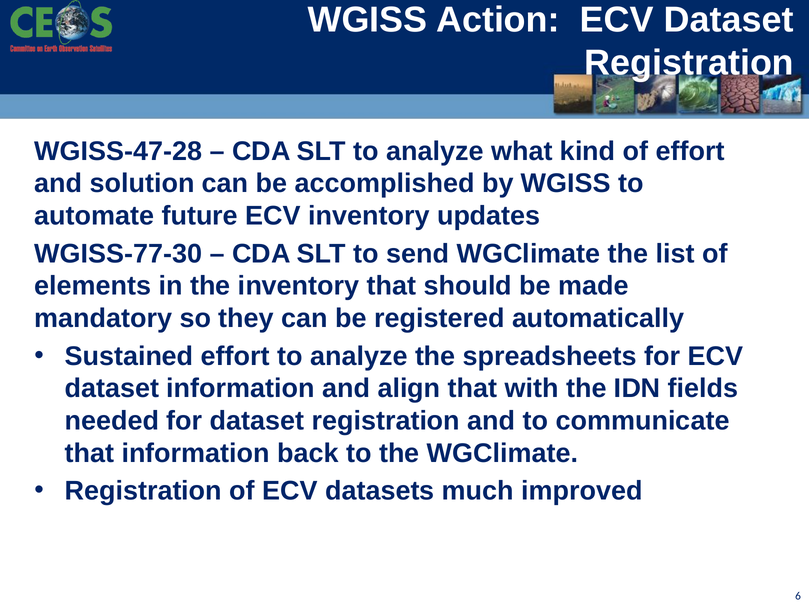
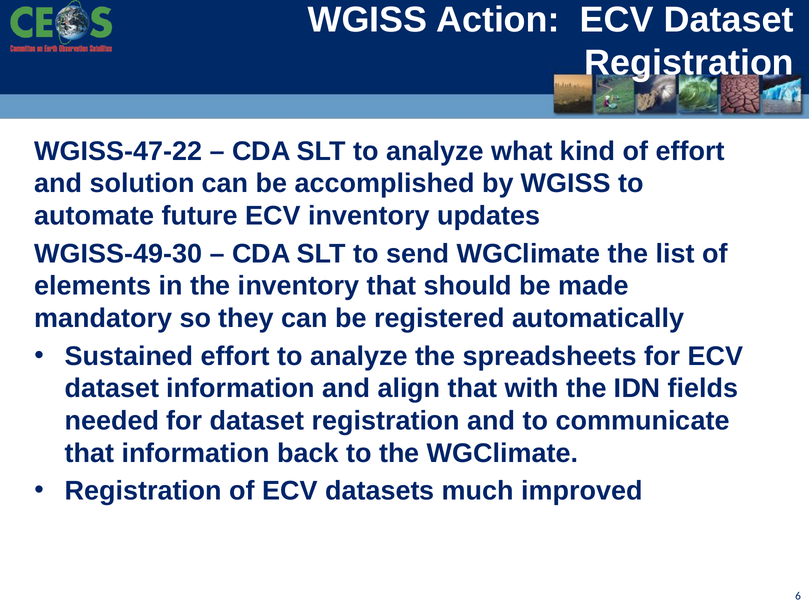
WGISS-47-28: WGISS-47-28 -> WGISS-47-22
WGISS-77-30: WGISS-77-30 -> WGISS-49-30
